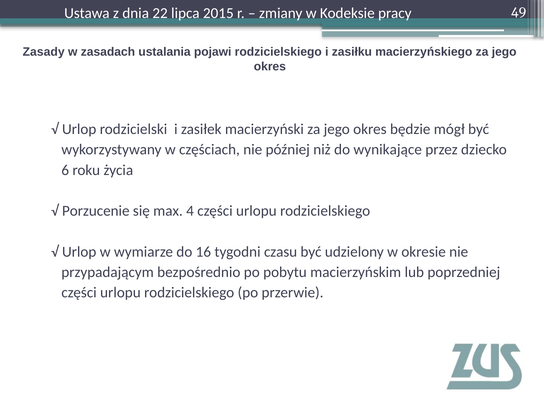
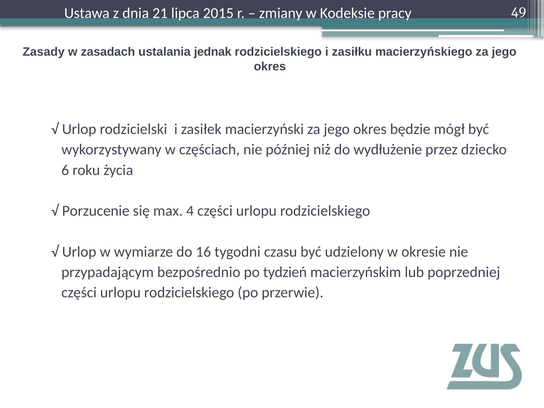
22: 22 -> 21
pojawi: pojawi -> jednak
wynikające: wynikające -> wydłużenie
pobytu: pobytu -> tydzień
